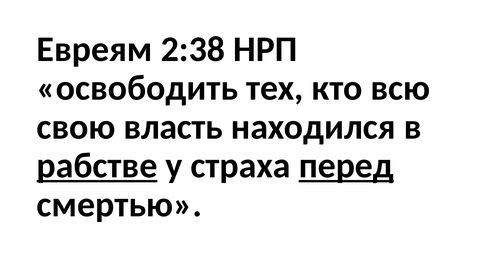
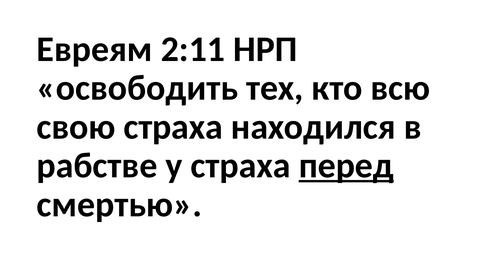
2:38: 2:38 -> 2:11
свою власть: власть -> страха
рабстве underline: present -> none
